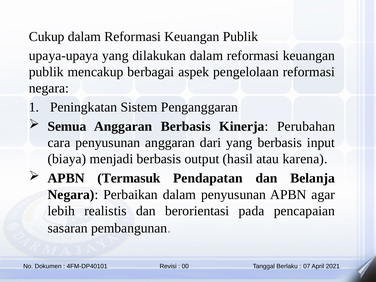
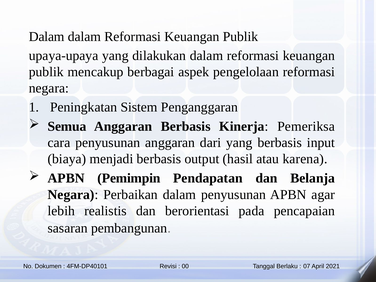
Cukup at (47, 37): Cukup -> Dalam
Perubahan: Perubahan -> Pemeriksa
Termasuk: Termasuk -> Pemimpin
